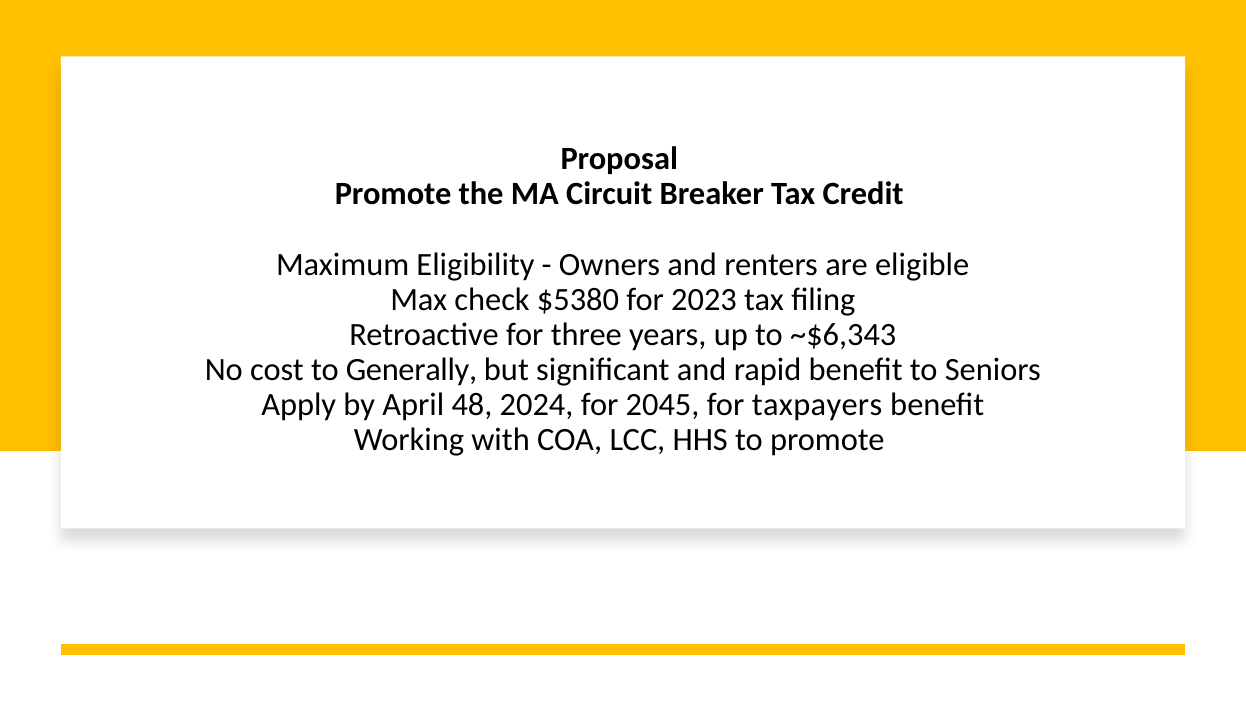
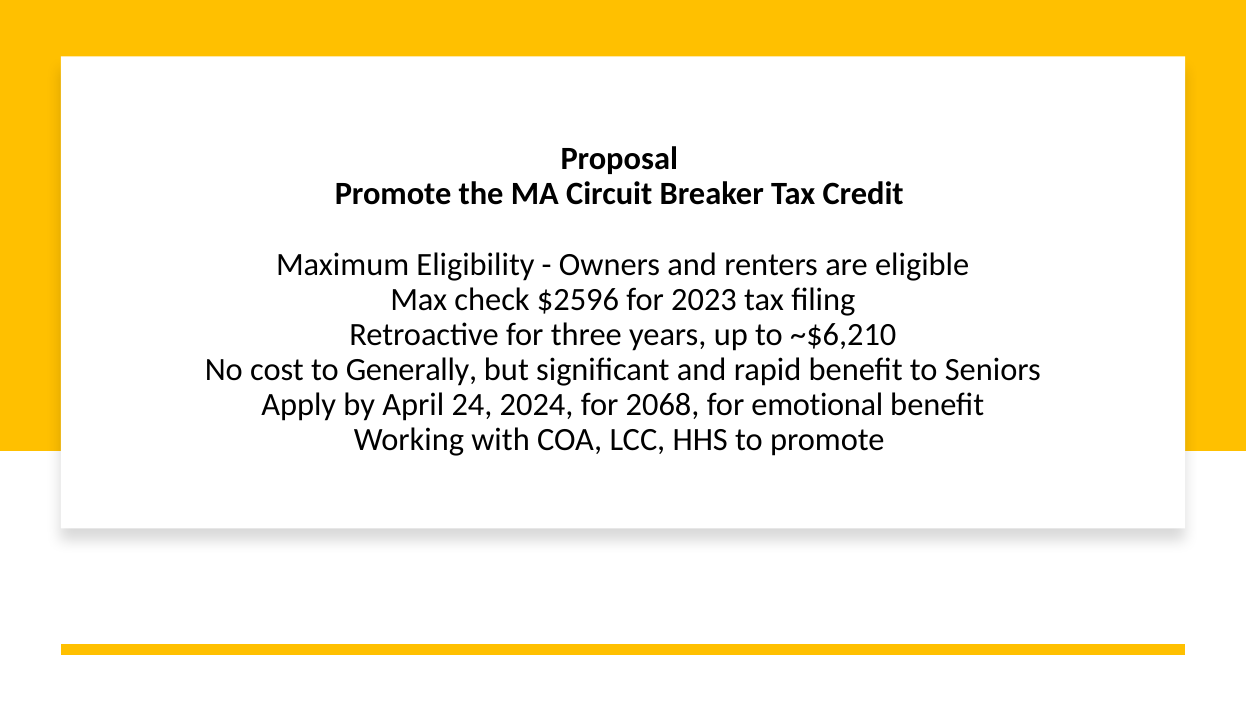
$5380: $5380 -> $2596
~$6,343: ~$6,343 -> ~$6,210
48: 48 -> 24
2045: 2045 -> 2068
taxpayers: taxpayers -> emotional
